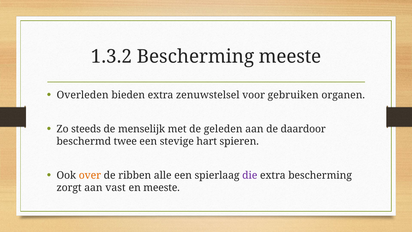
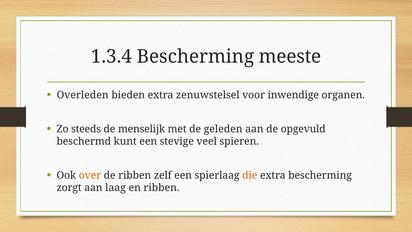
1.3.2: 1.3.2 -> 1.3.4
gebruiken: gebruiken -> inwendige
daardoor: daardoor -> opgevuld
twee: twee -> kunt
hart: hart -> veel
alle: alle -> zelf
die colour: purple -> orange
vast: vast -> laag
en meeste: meeste -> ribben
